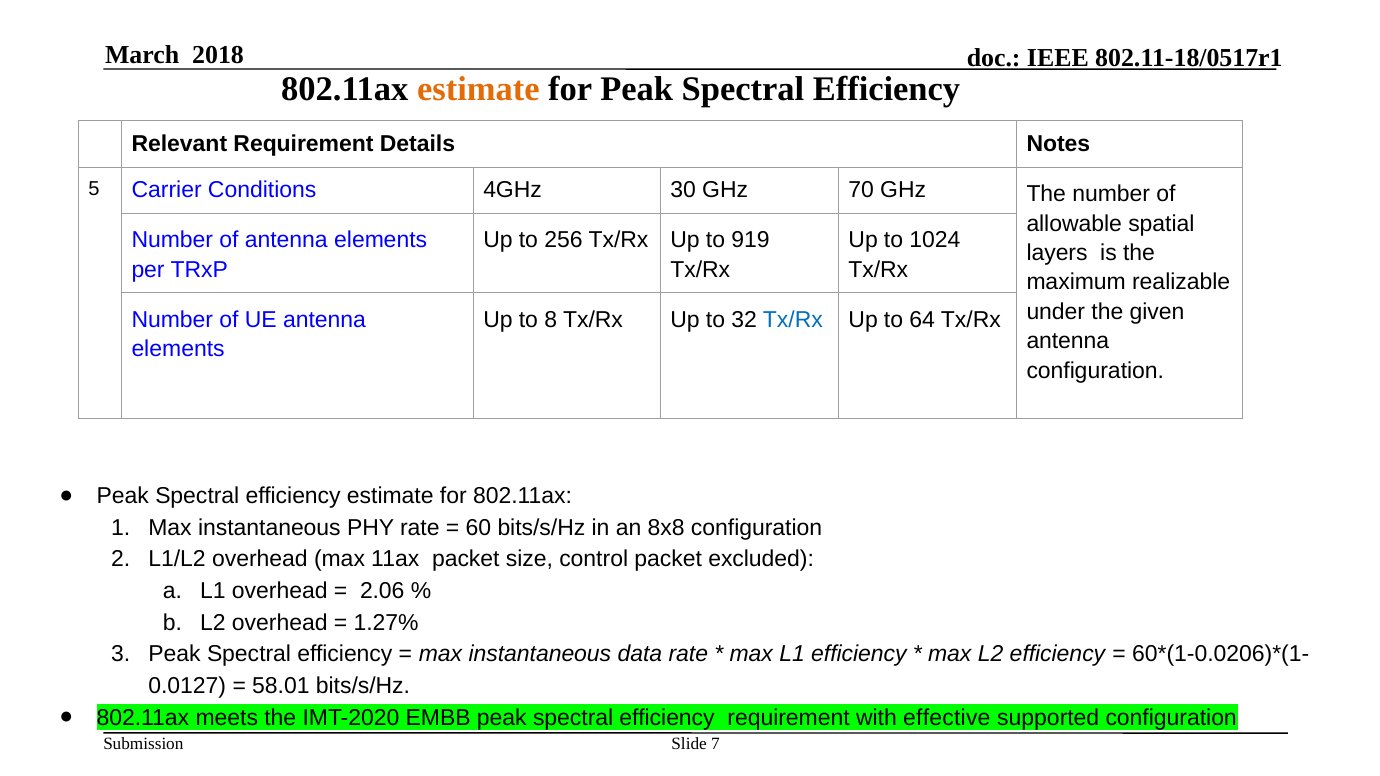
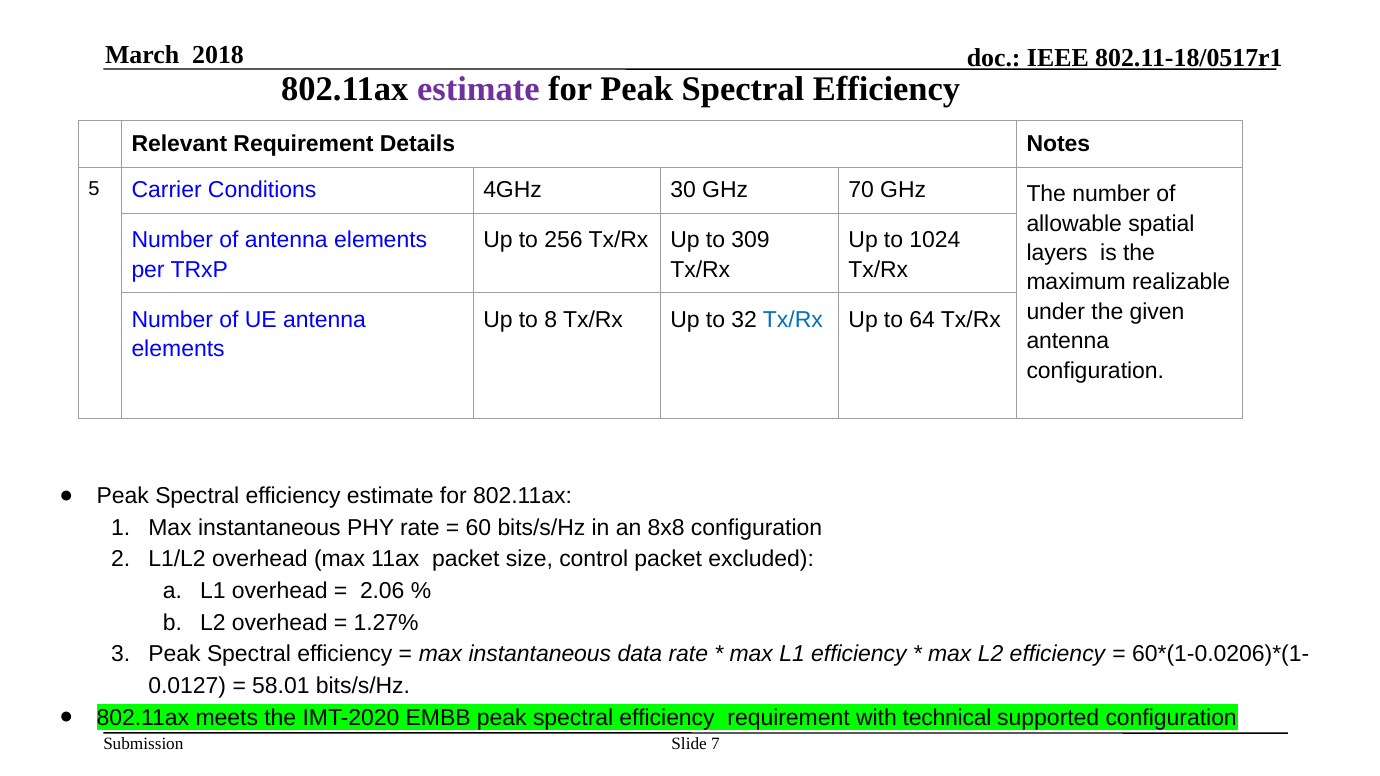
estimate at (478, 89) colour: orange -> purple
919: 919 -> 309
effective: effective -> technical
